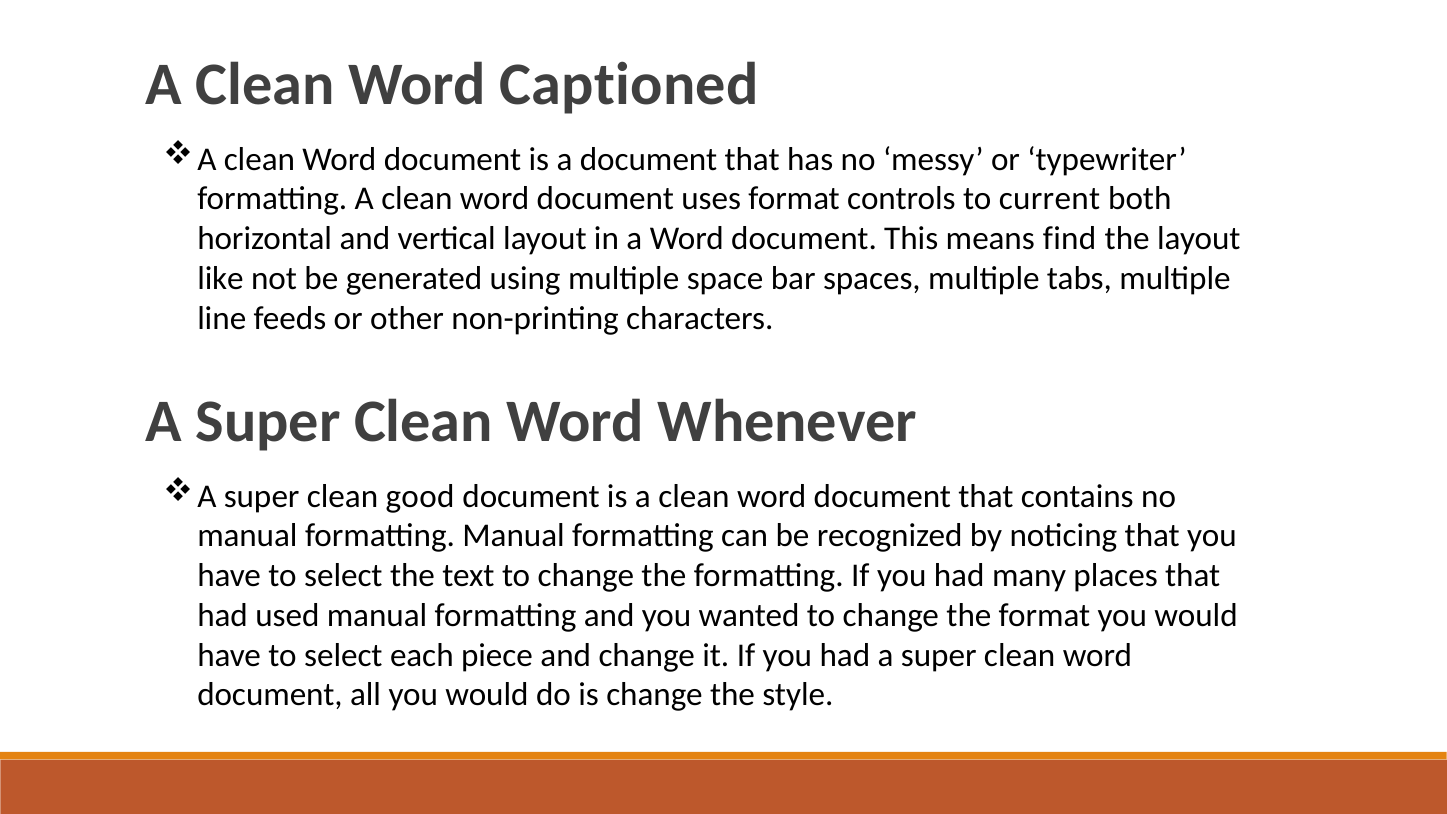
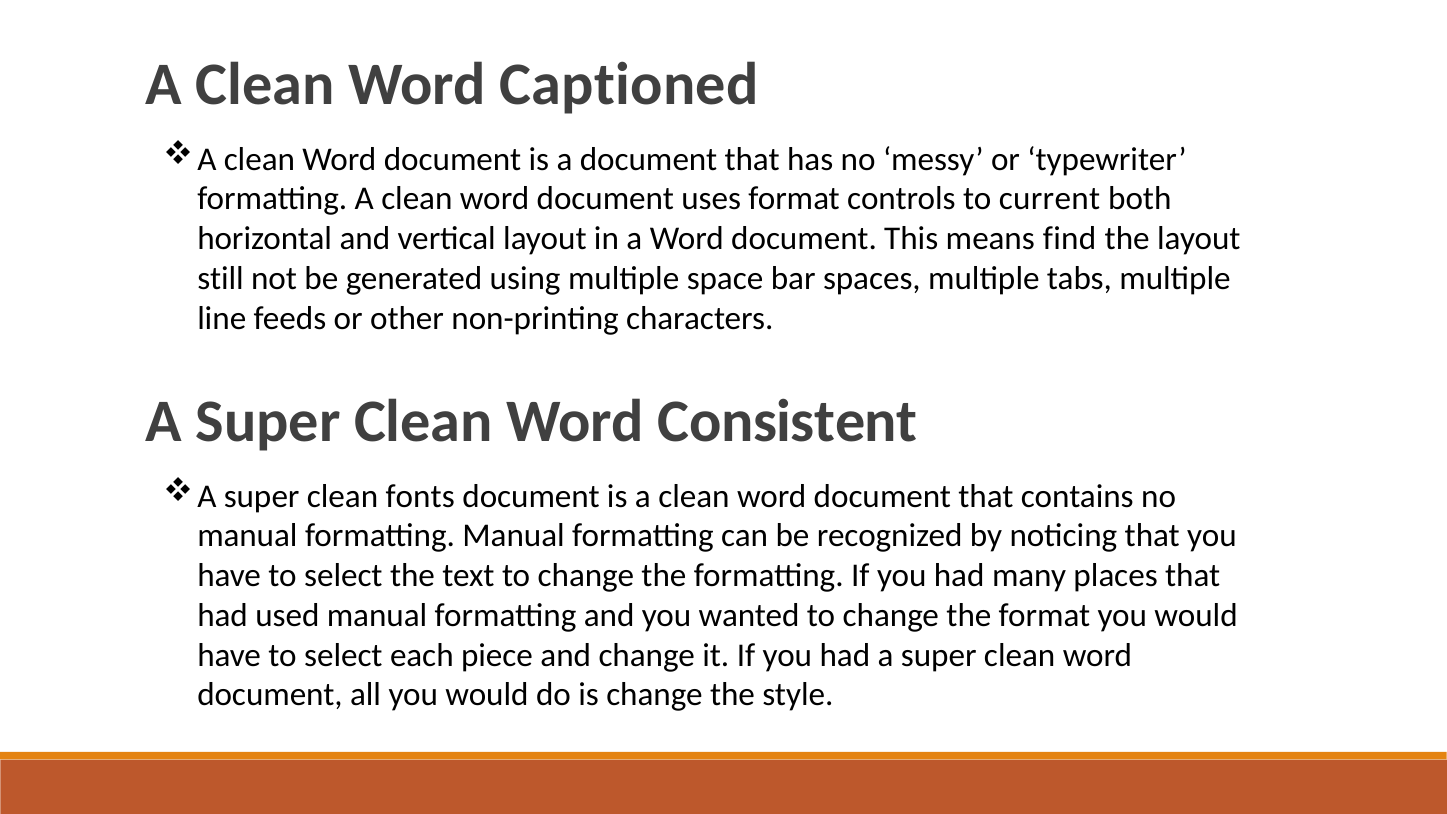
like: like -> still
Whenever: Whenever -> Consistent
good: good -> fonts
